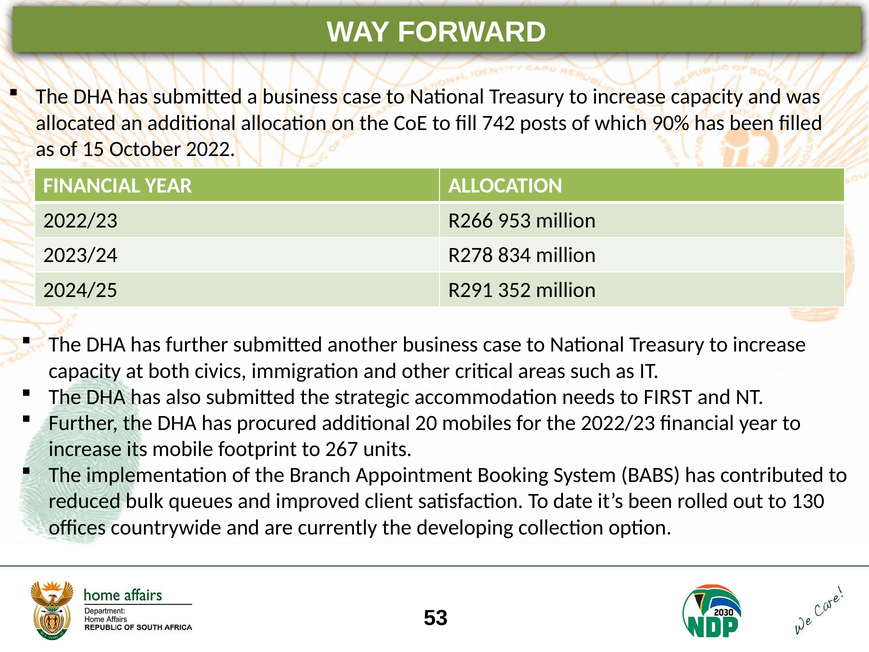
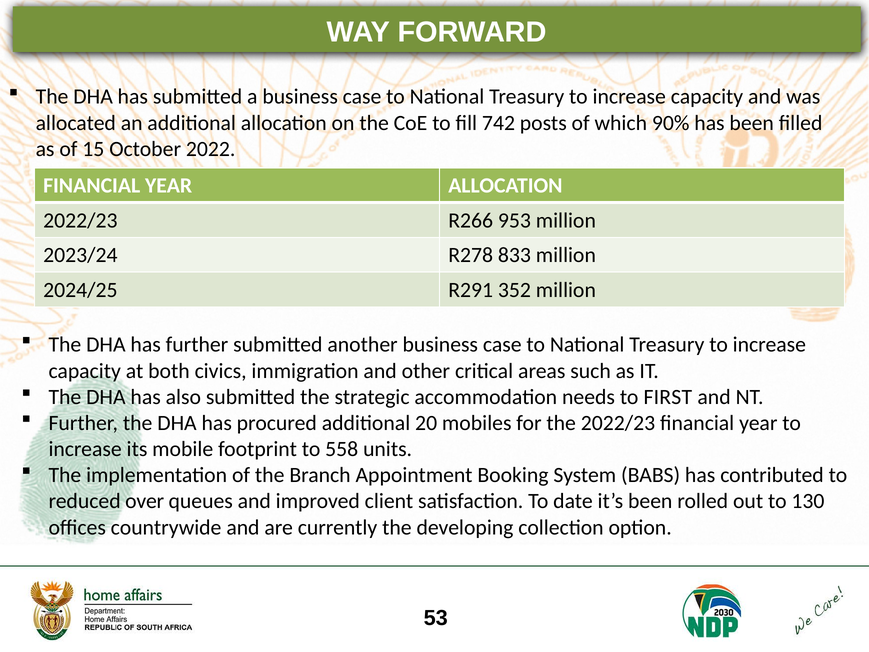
834: 834 -> 833
267: 267 -> 558
bulk: bulk -> over
